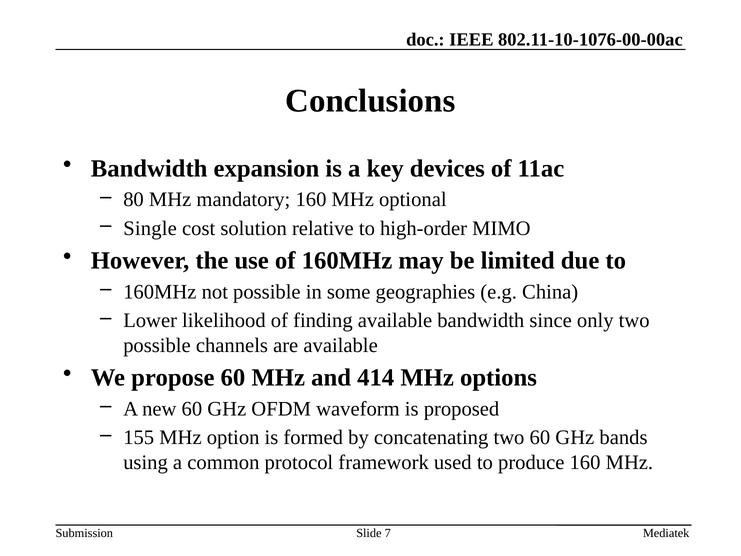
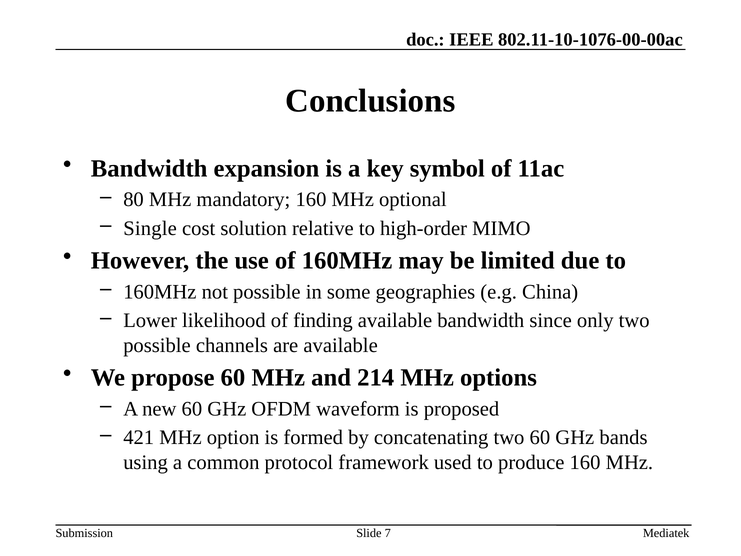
devices: devices -> symbol
414: 414 -> 214
155: 155 -> 421
